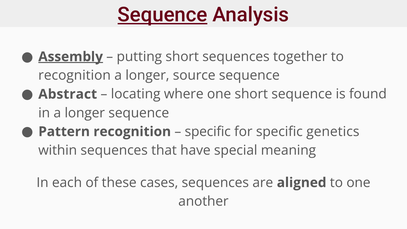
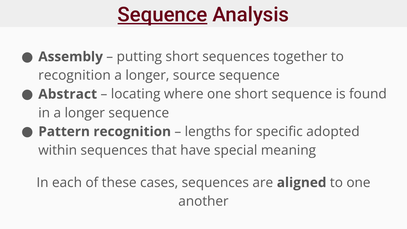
Assembly underline: present -> none
specific at (208, 132): specific -> lengths
genetics: genetics -> adopted
